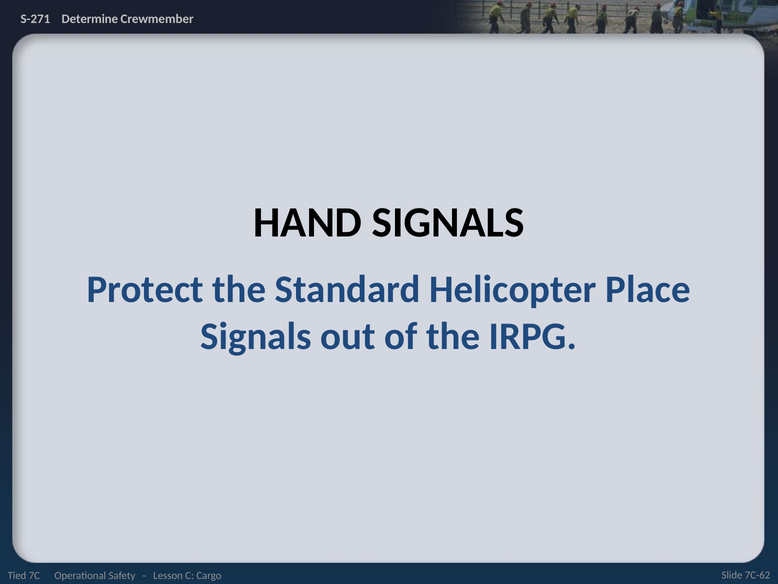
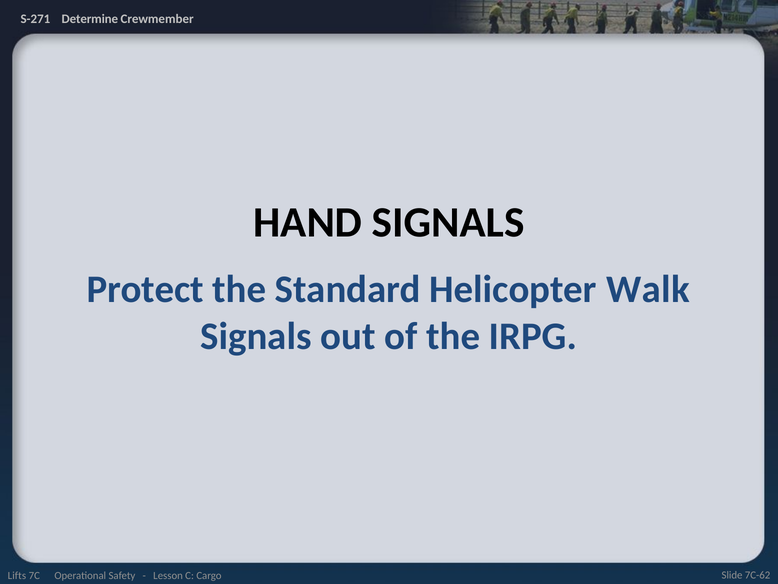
Place: Place -> Walk
Tied: Tied -> Lifts
